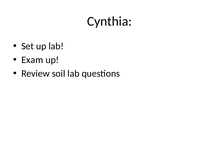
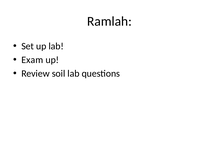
Cynthia: Cynthia -> Ramlah
